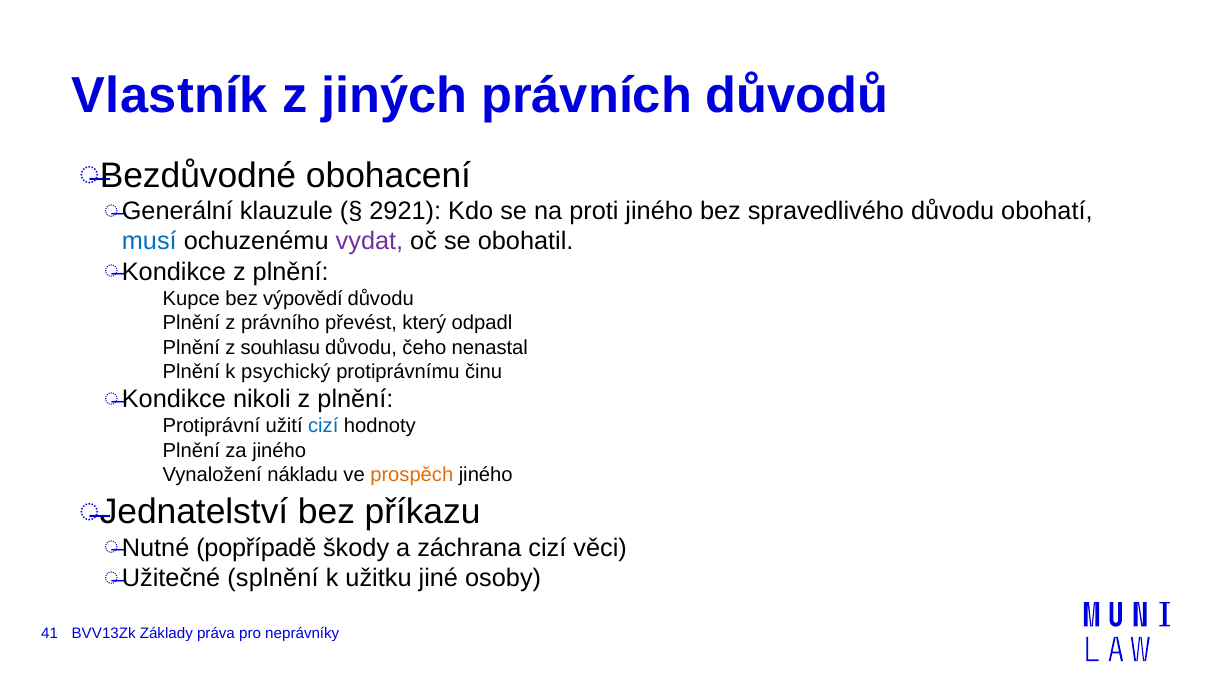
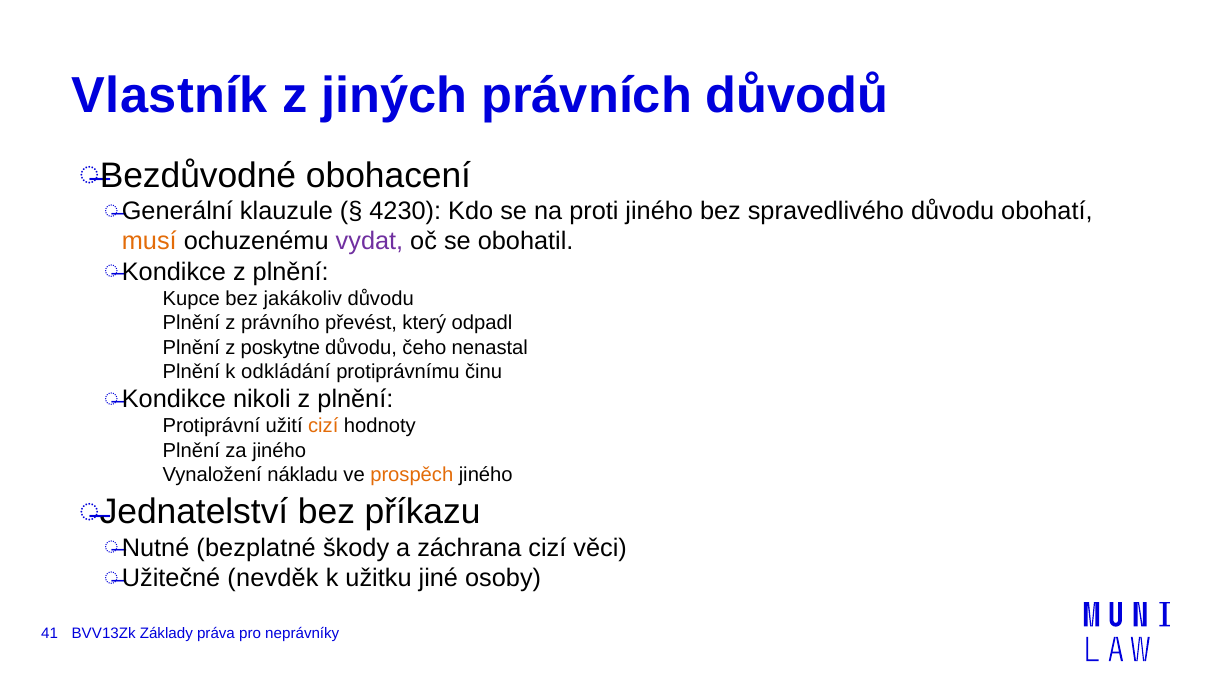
2921: 2921 -> 4230
musí colour: blue -> orange
výpovědí: výpovědí -> jakákoliv
souhlasu: souhlasu -> poskytne
psychický: psychický -> odkládání
cizí at (323, 426) colour: blue -> orange
popřípadě: popřípadě -> bezplatné
splnění: splnění -> nevděk
